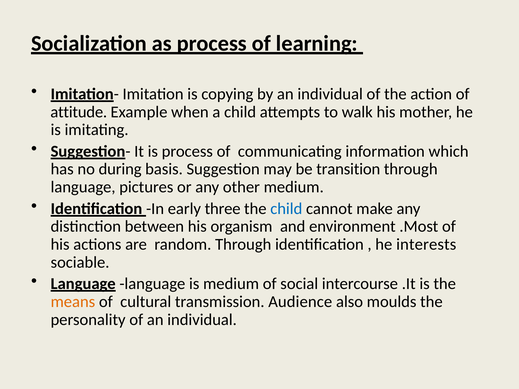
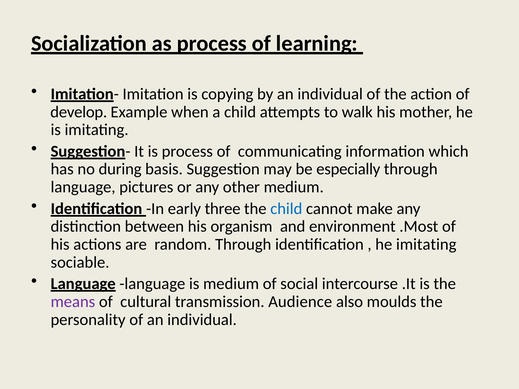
attitude: attitude -> develop
transition: transition -> especially
he interests: interests -> imitating
means colour: orange -> purple
